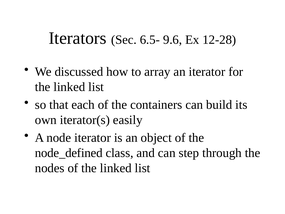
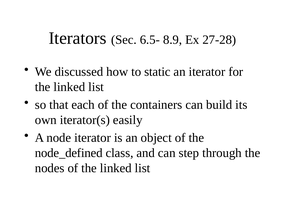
9.6: 9.6 -> 8.9
12-28: 12-28 -> 27-28
array: array -> static
